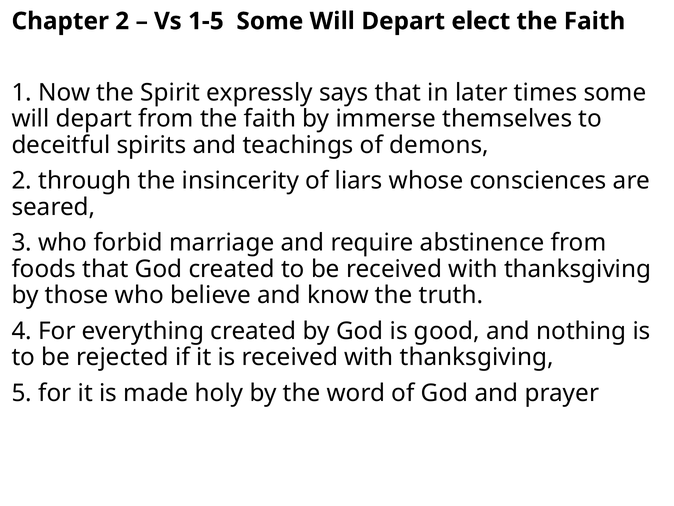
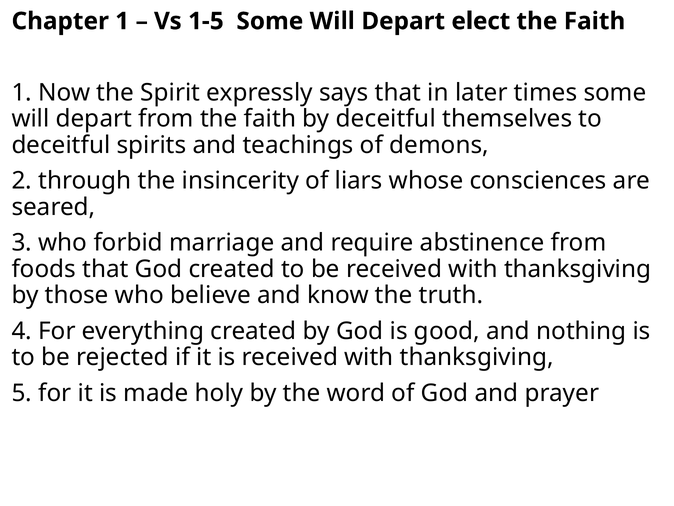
Chapter 2: 2 -> 1
by immerse: immerse -> deceitful
